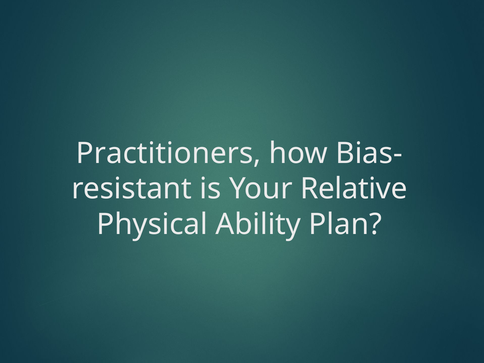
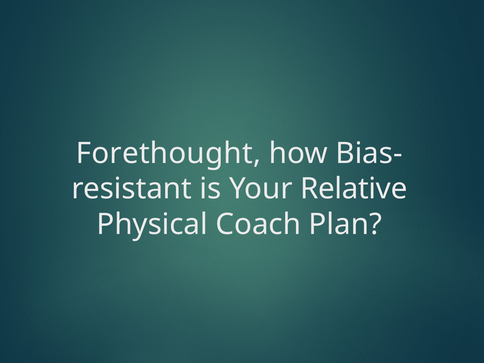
Practitioners: Practitioners -> Forethought
Ability: Ability -> Coach
